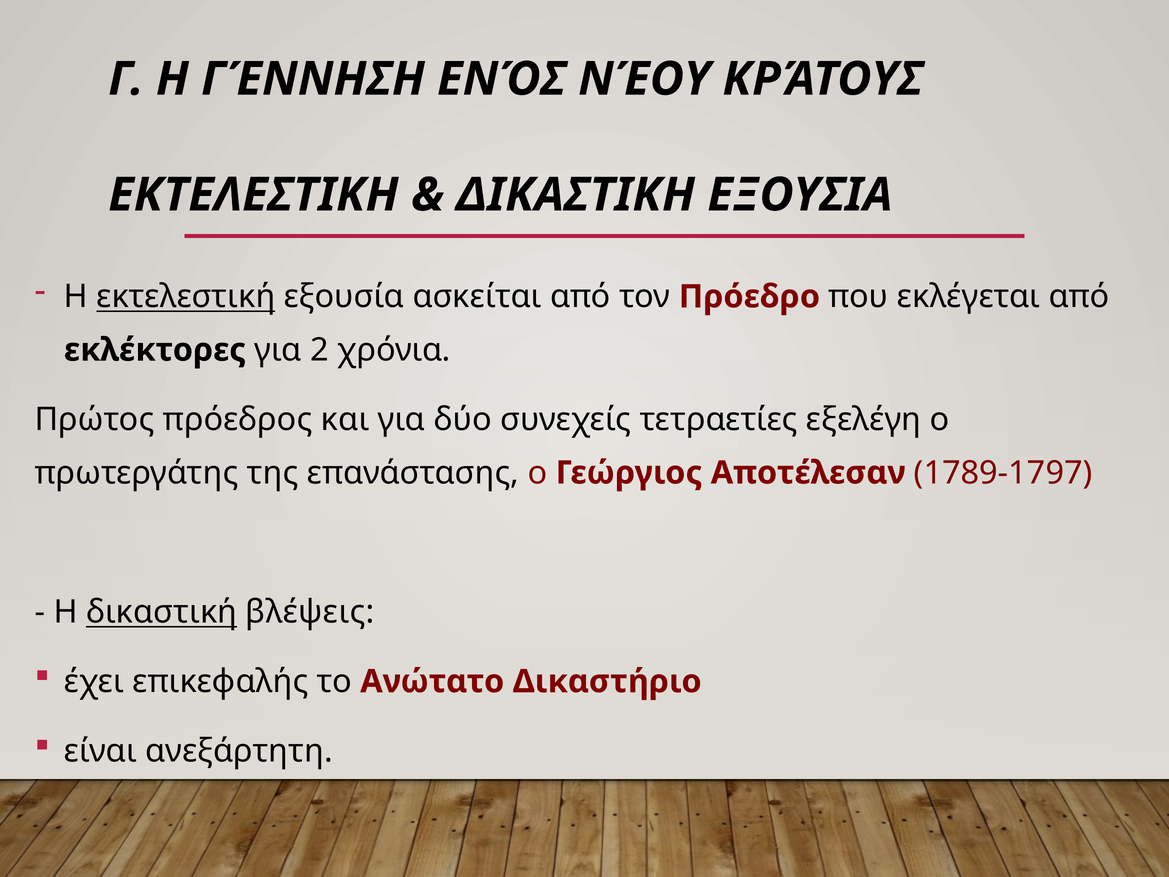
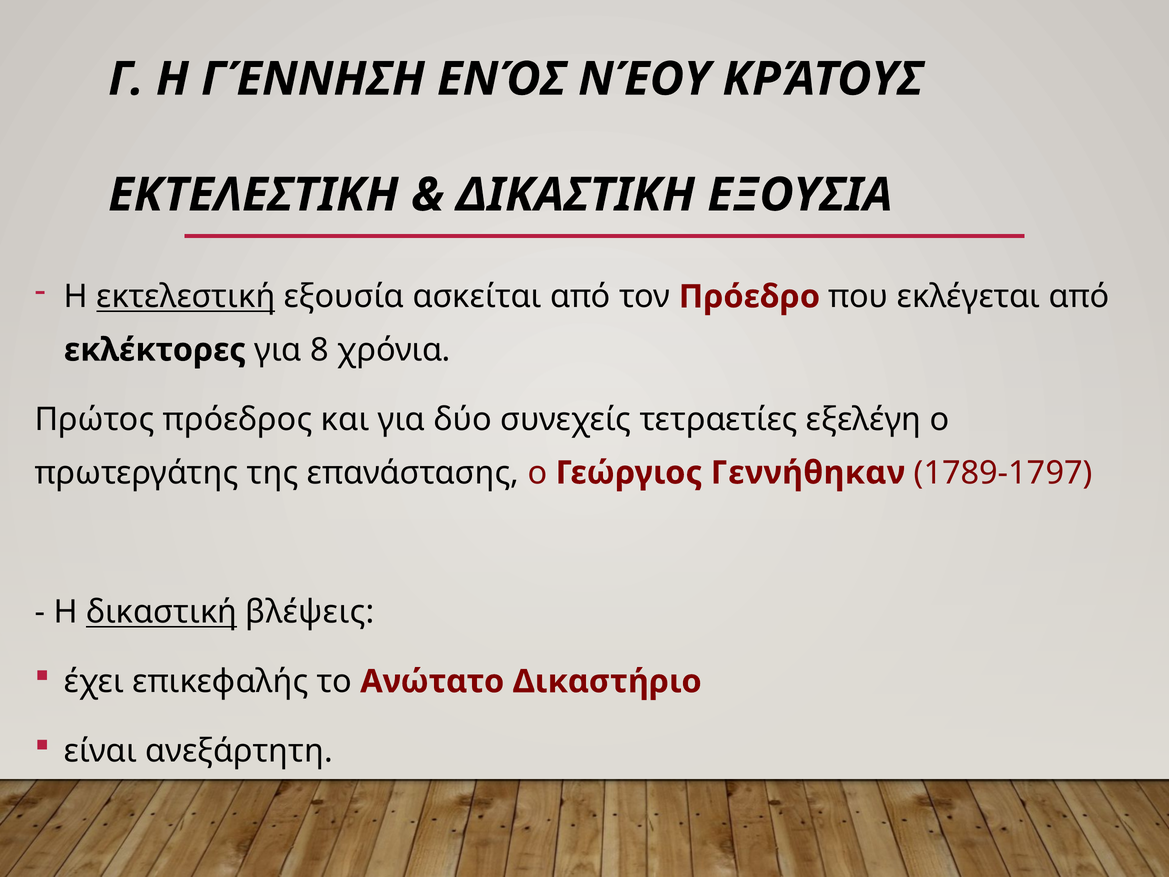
2: 2 -> 8
Αποτέλεσαν: Αποτέλεσαν -> Γεννήθηκαν
